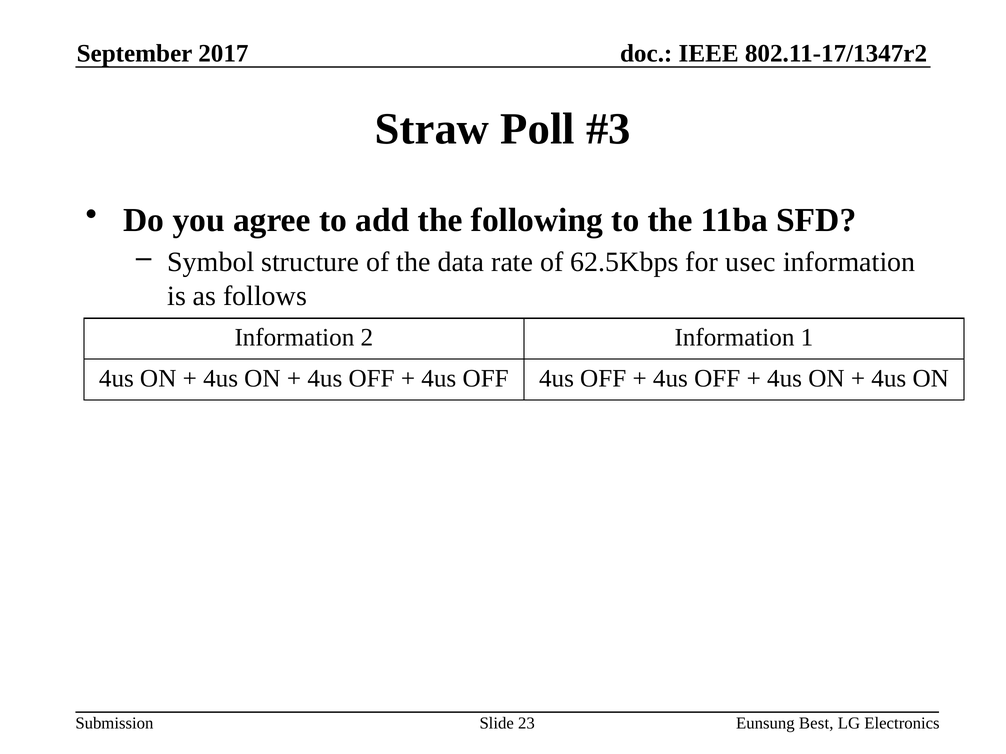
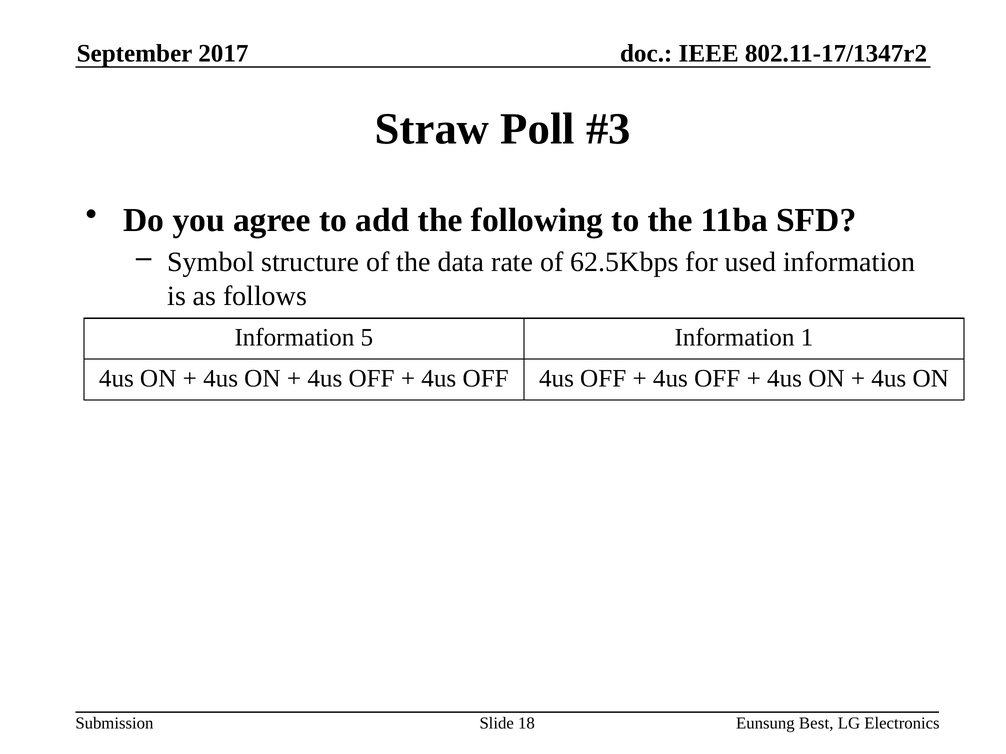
usec: usec -> used
2: 2 -> 5
23: 23 -> 18
